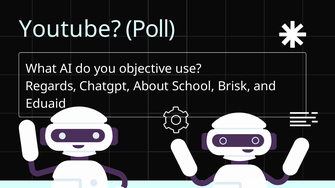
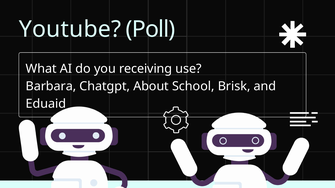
objective: objective -> receiving
Regards: Regards -> Barbara
